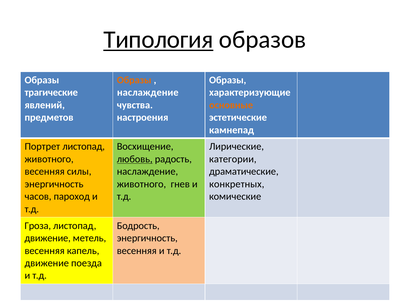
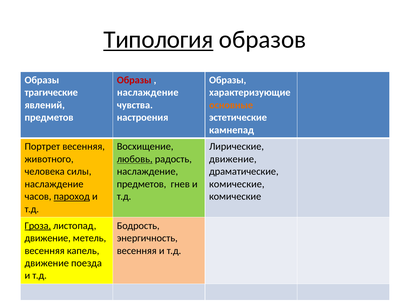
Образы at (134, 80) colour: orange -> red
Портрет листопад: листопад -> весенняя
категории at (233, 159): категории -> движение
весенняя at (45, 172): весенняя -> человека
энергичность at (54, 184): энергичность -> наслаждение
животного at (141, 184): животного -> предметов
конкретных at (237, 184): конкретных -> комические
пароход underline: none -> present
Гроза underline: none -> present
